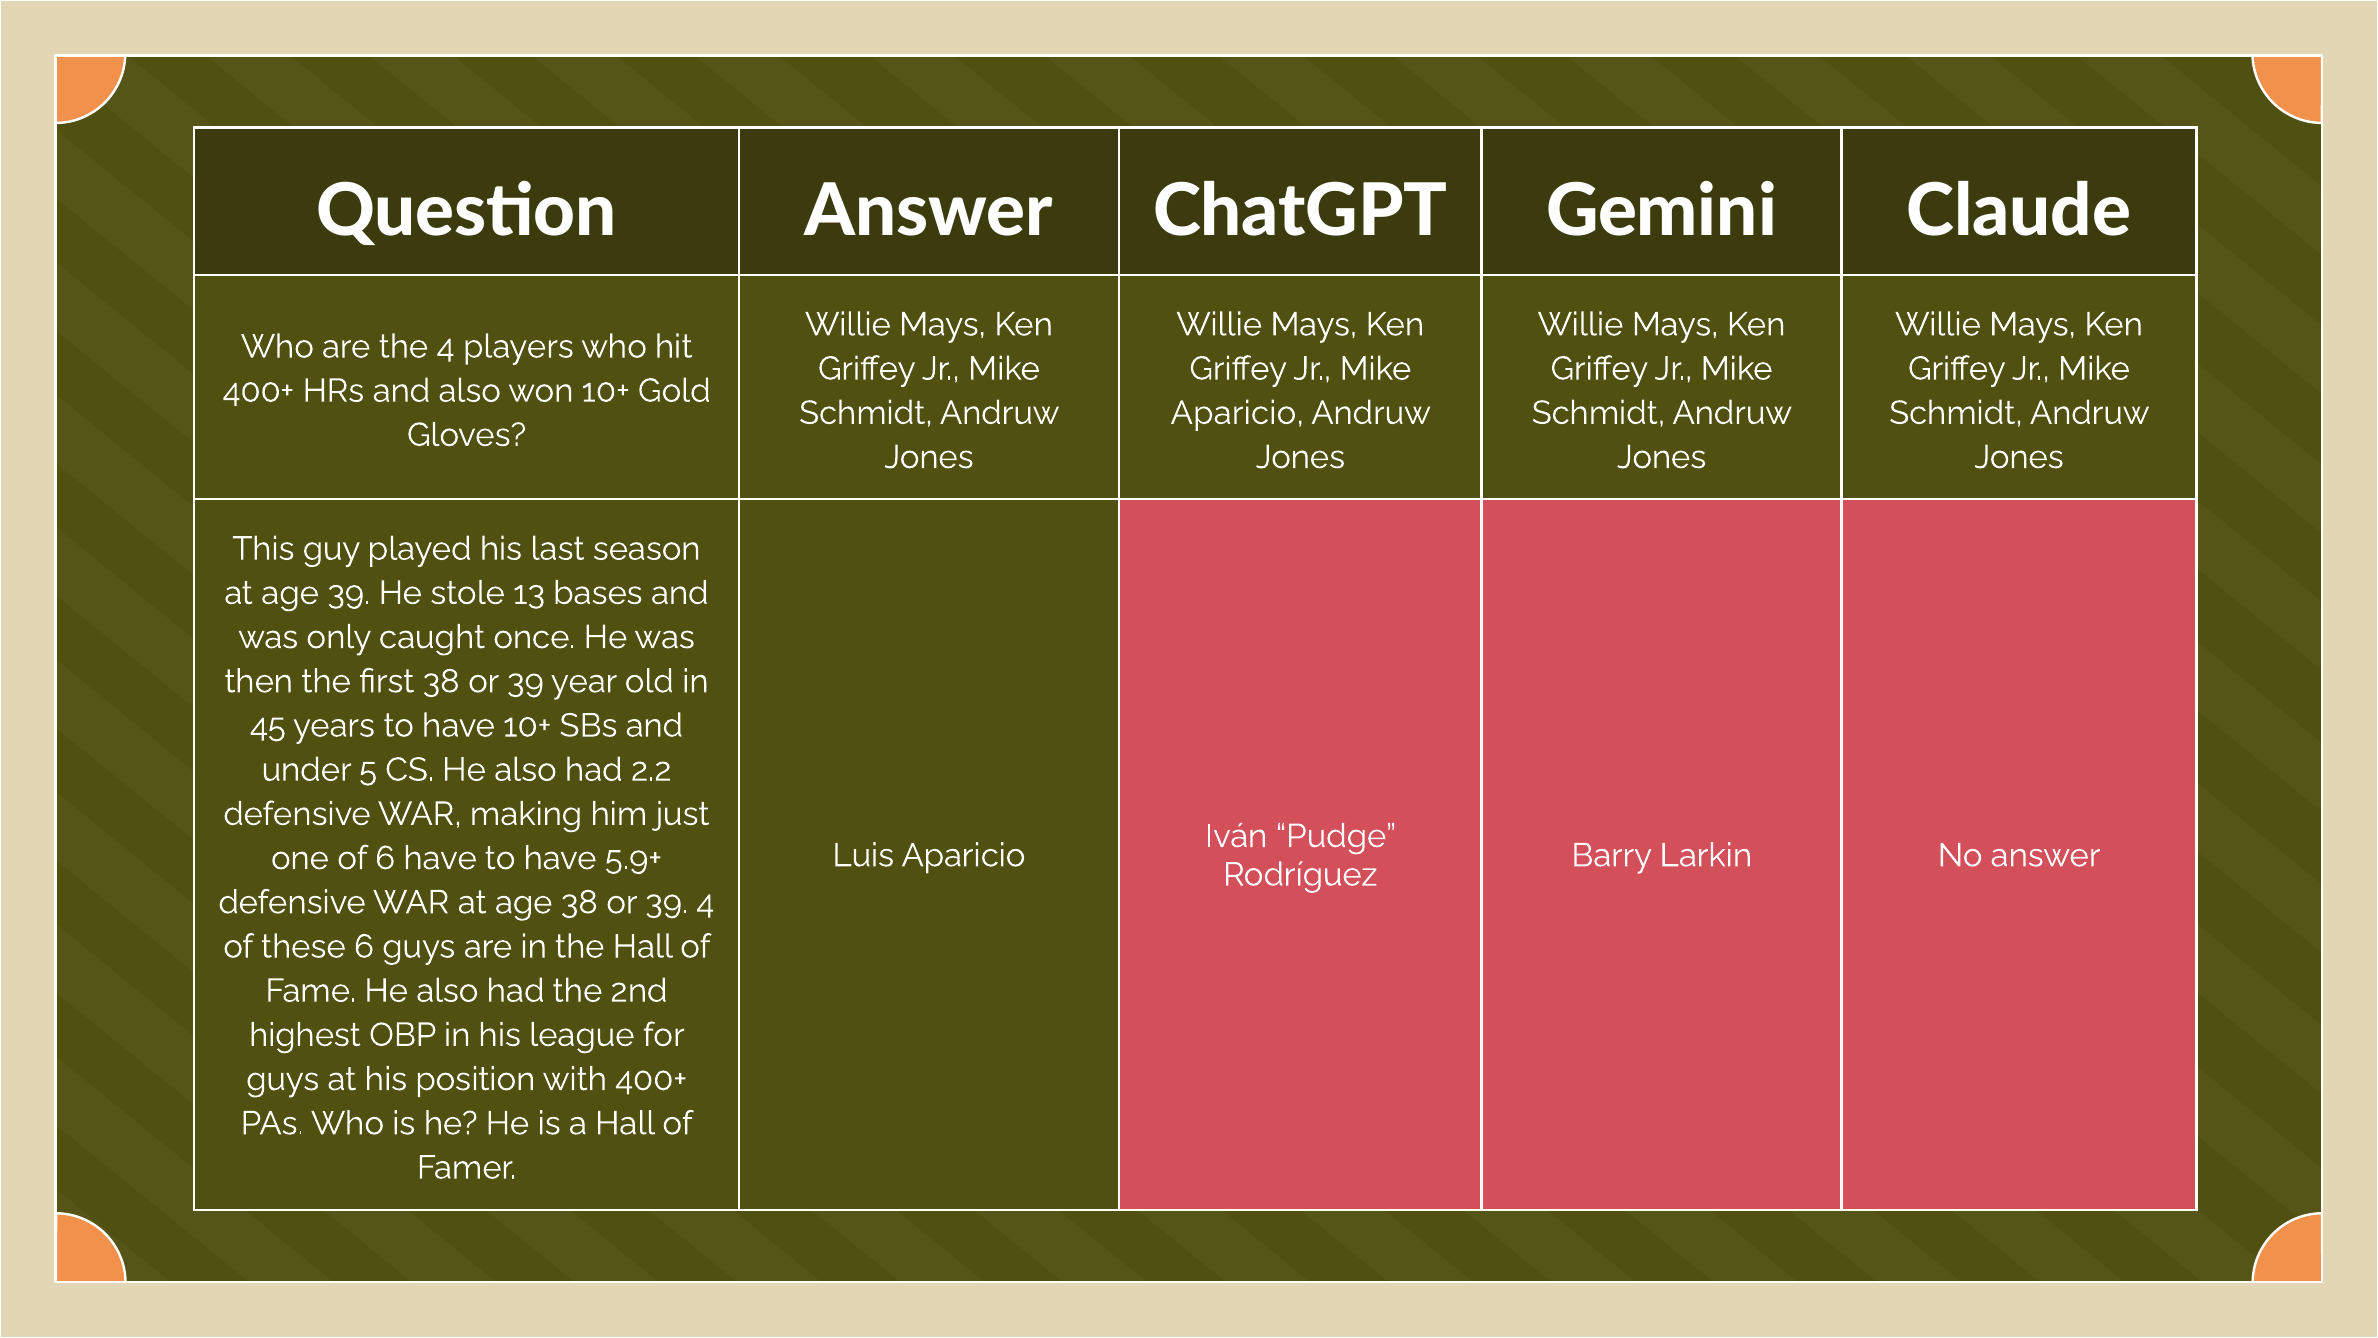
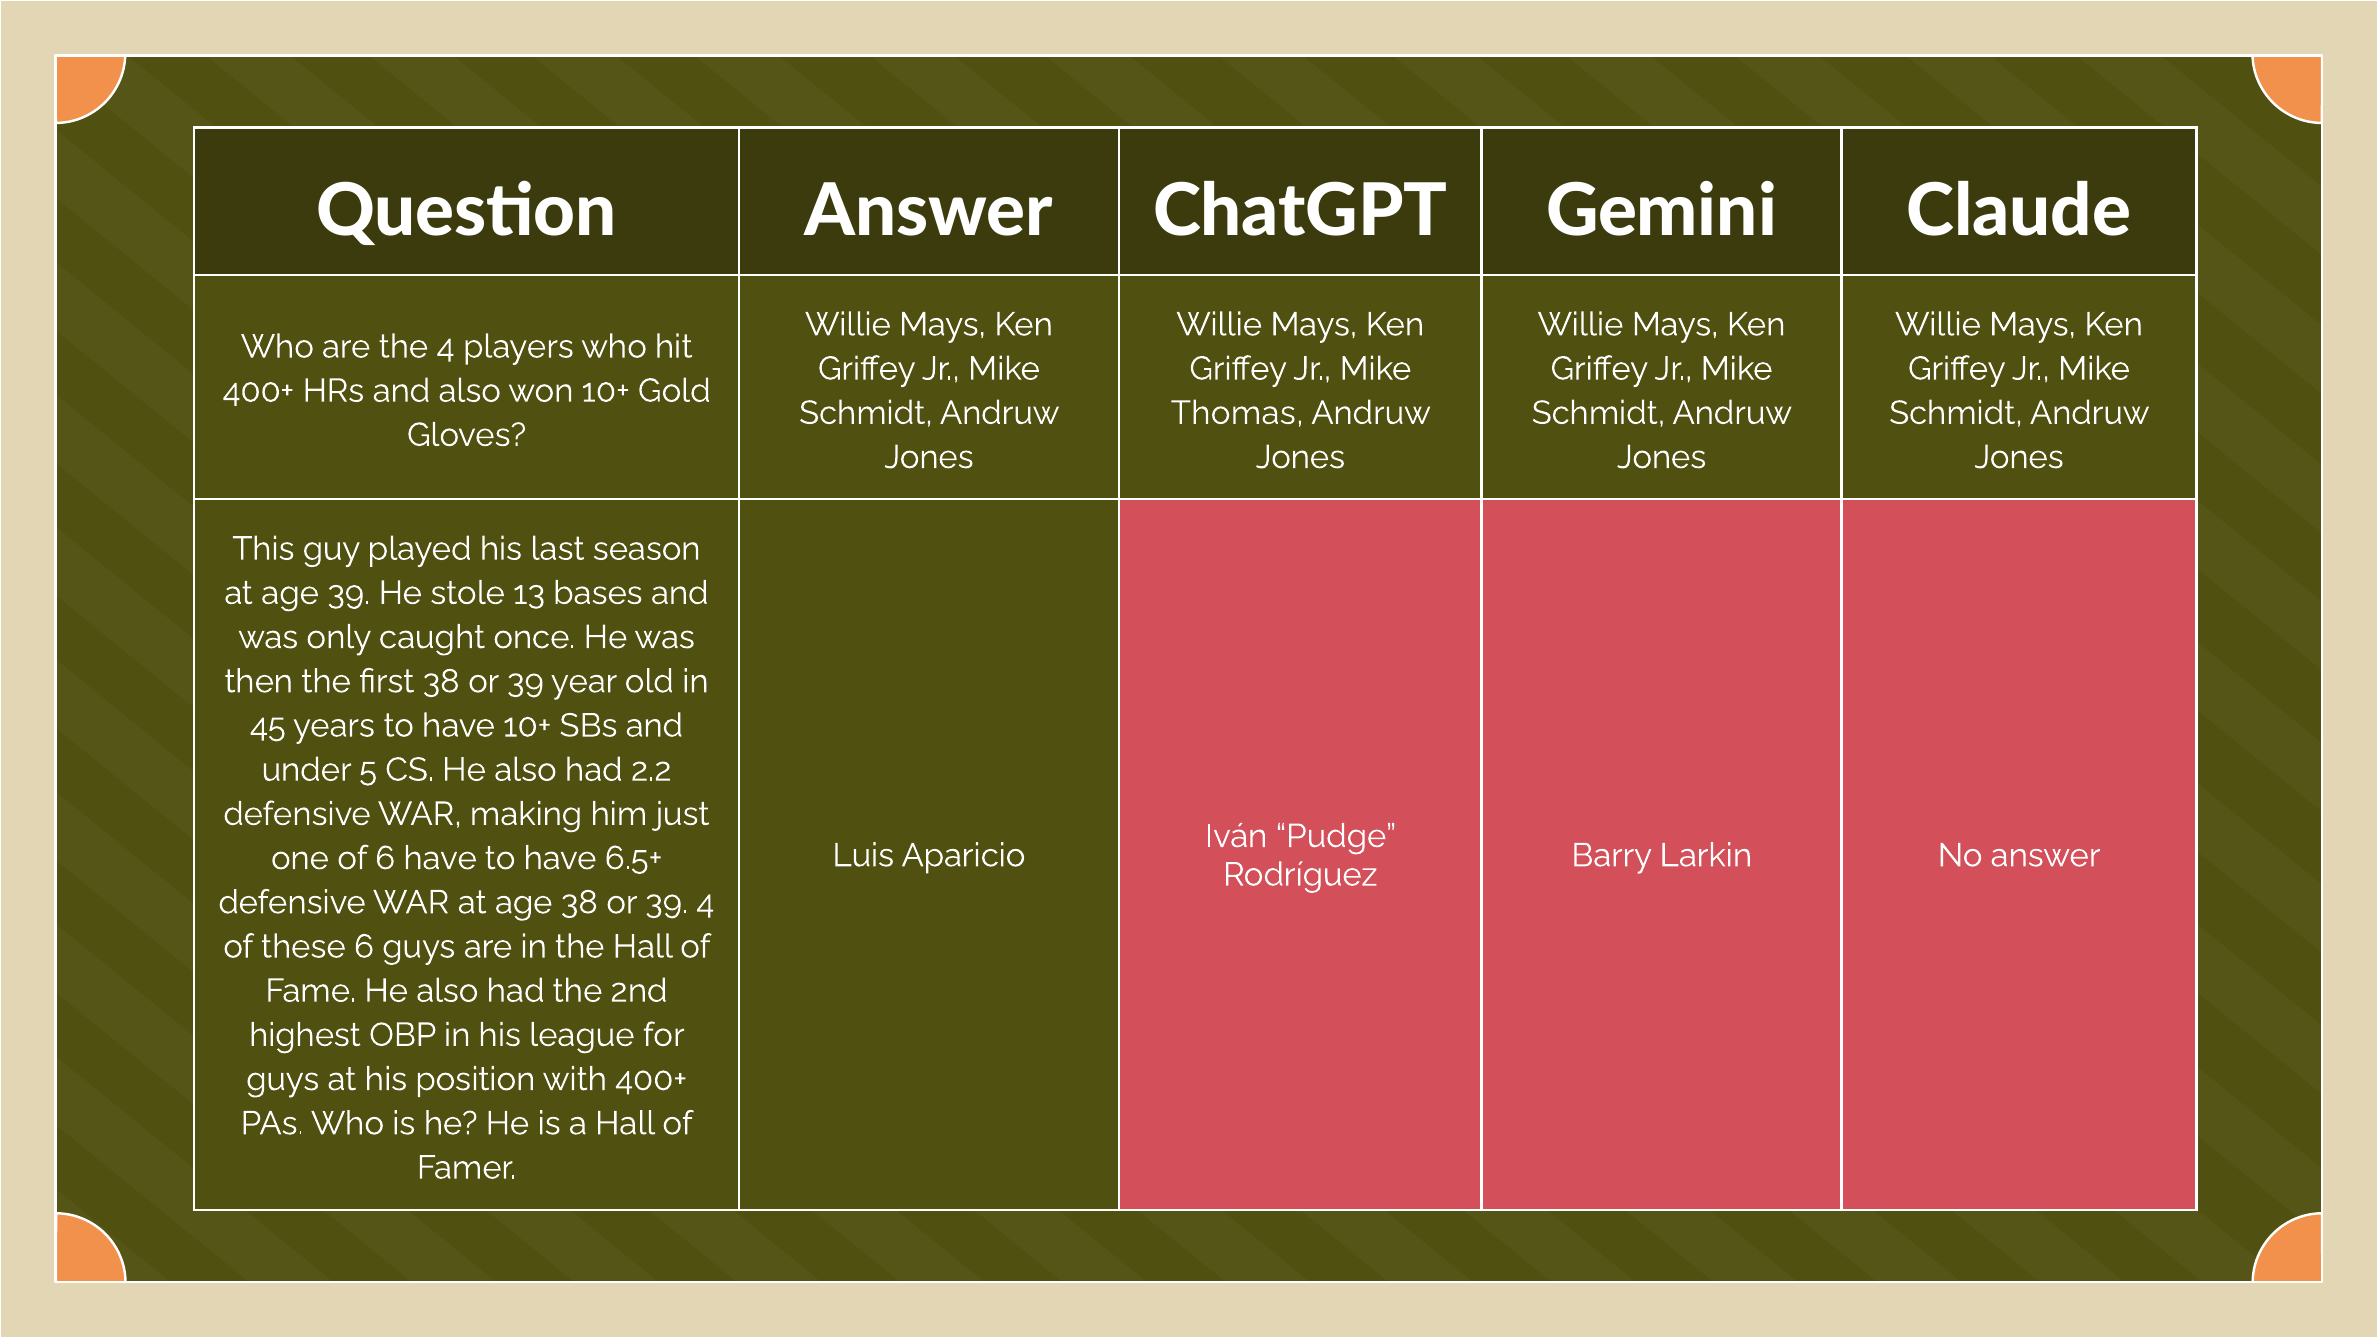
Aparicio at (1237, 413): Aparicio -> Thomas
5.9+: 5.9+ -> 6.5+
